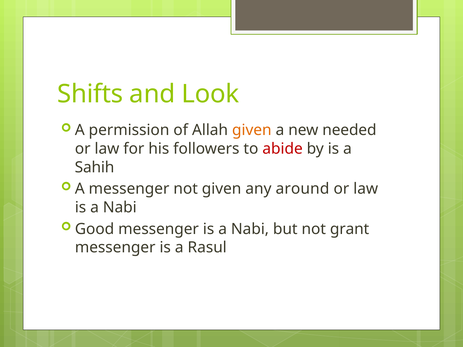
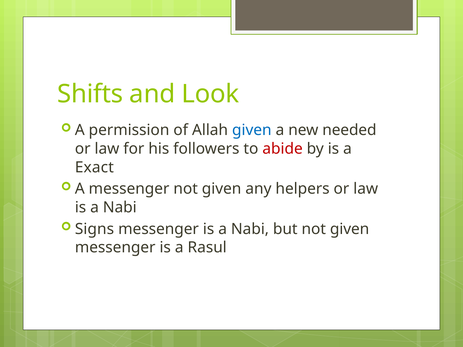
given at (252, 130) colour: orange -> blue
Sahih: Sahih -> Exact
around: around -> helpers
Good: Good -> Signs
but not grant: grant -> given
